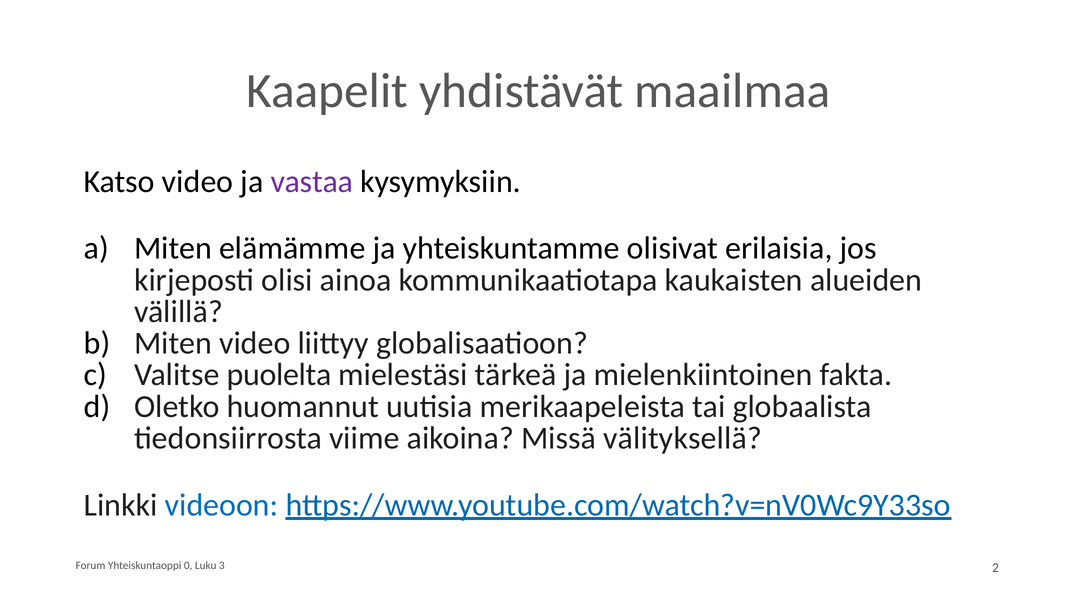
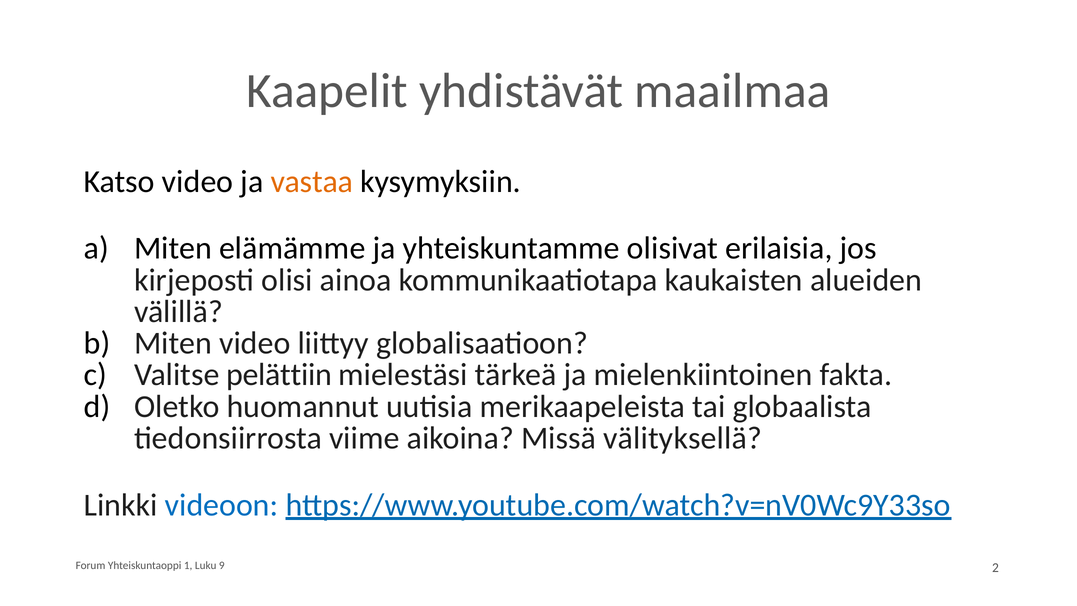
vastaa colour: purple -> orange
puolelta: puolelta -> pelättiin
0: 0 -> 1
3: 3 -> 9
